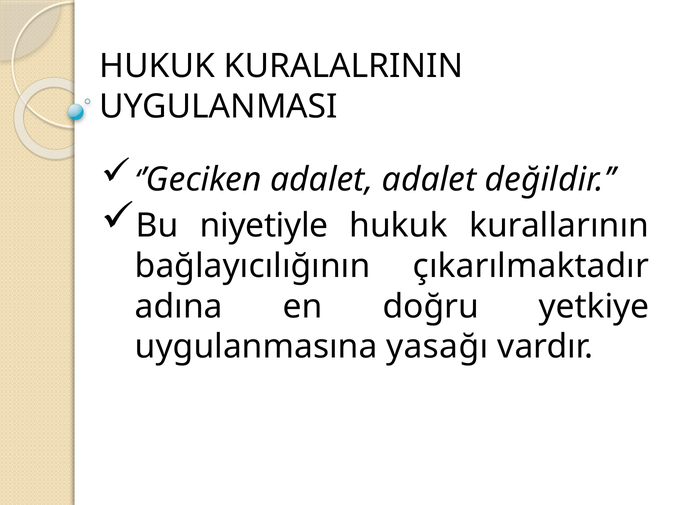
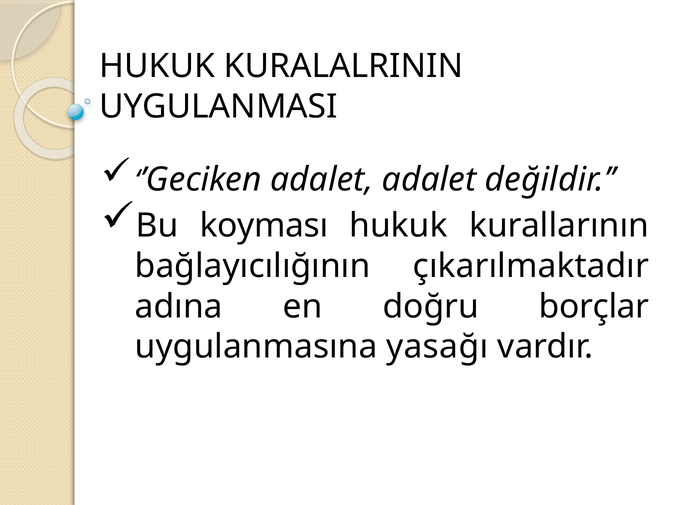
niyetiyle: niyetiyle -> koyması
yetkiye: yetkiye -> borçlar
